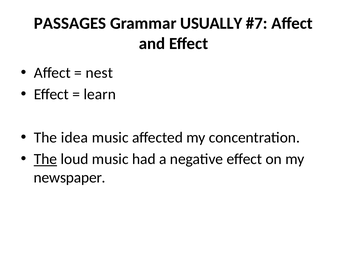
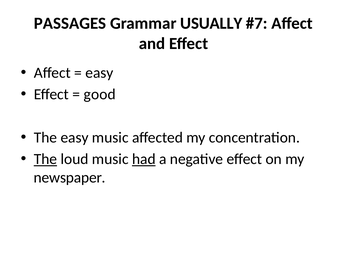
nest at (99, 73): nest -> easy
learn: learn -> good
The idea: idea -> easy
had underline: none -> present
